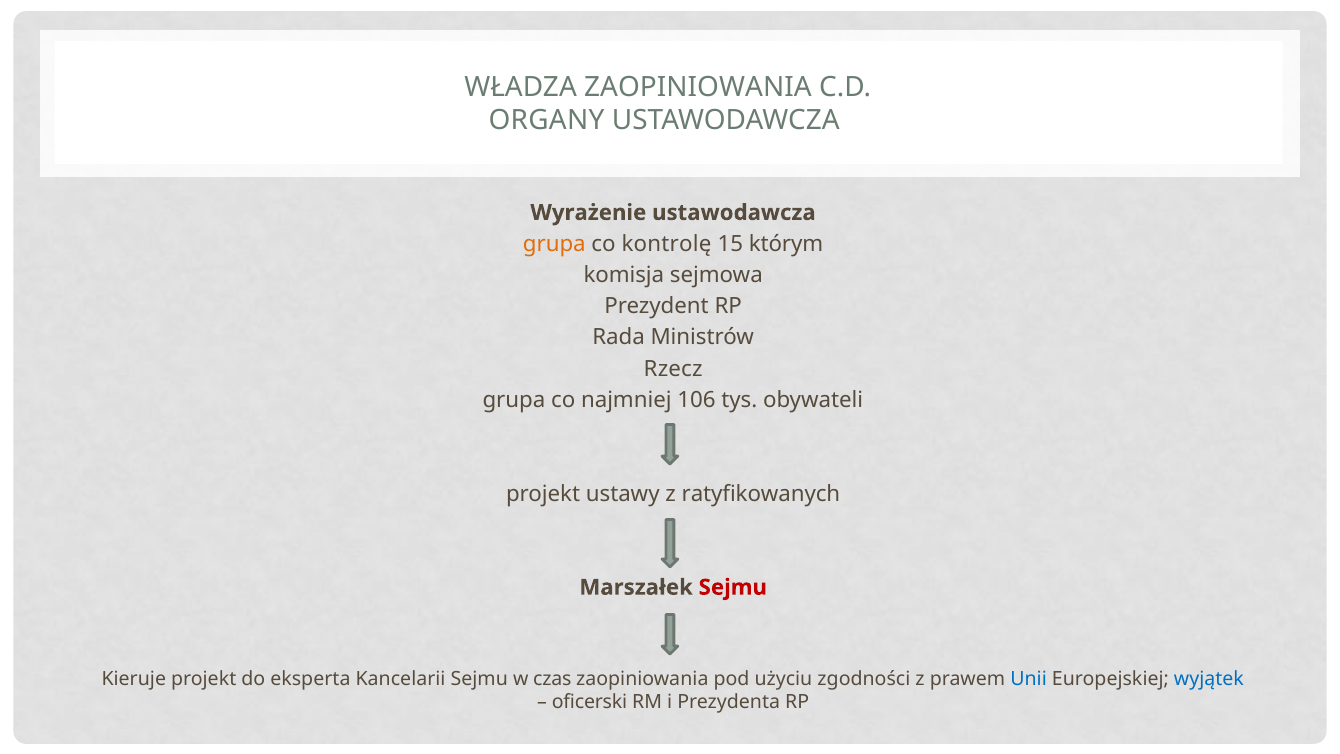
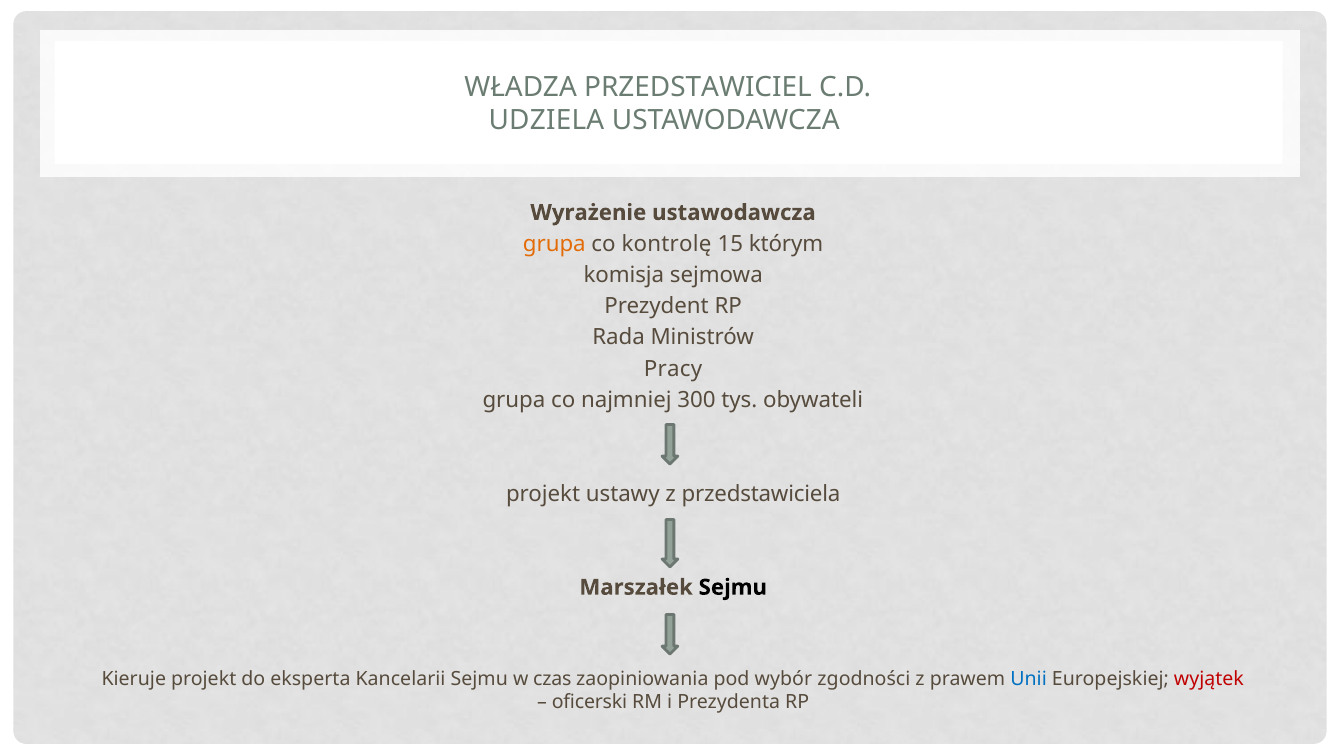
WŁADZA ZAOPINIOWANIA: ZAOPINIOWANIA -> PRZEDSTAWICIEL
ORGANY: ORGANY -> UDZIELA
Rzecz: Rzecz -> Pracy
106: 106 -> 300
ratyfikowanych: ratyfikowanych -> przedstawiciela
Sejmu at (733, 587) colour: red -> black
użyciu: użyciu -> wybór
wyjątek colour: blue -> red
